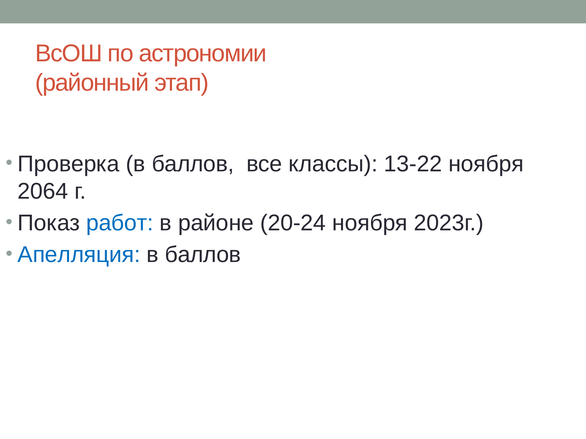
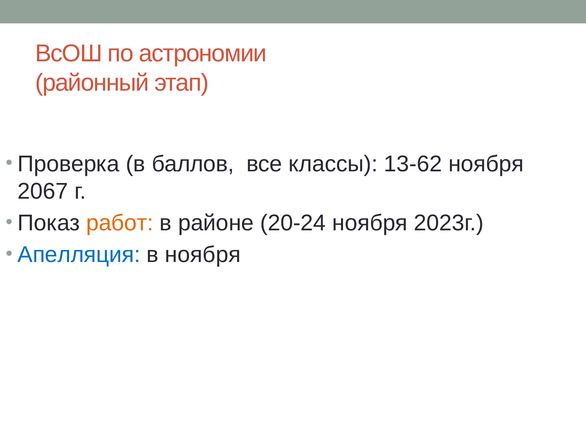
13-22: 13-22 -> 13-62
2064: 2064 -> 2067
работ colour: blue -> orange
баллов at (203, 255): баллов -> ноября
